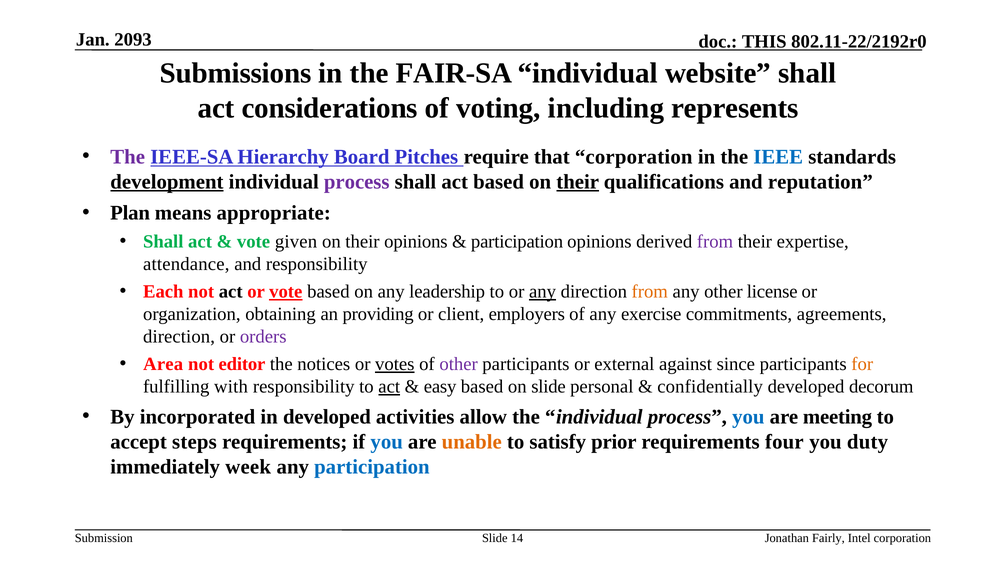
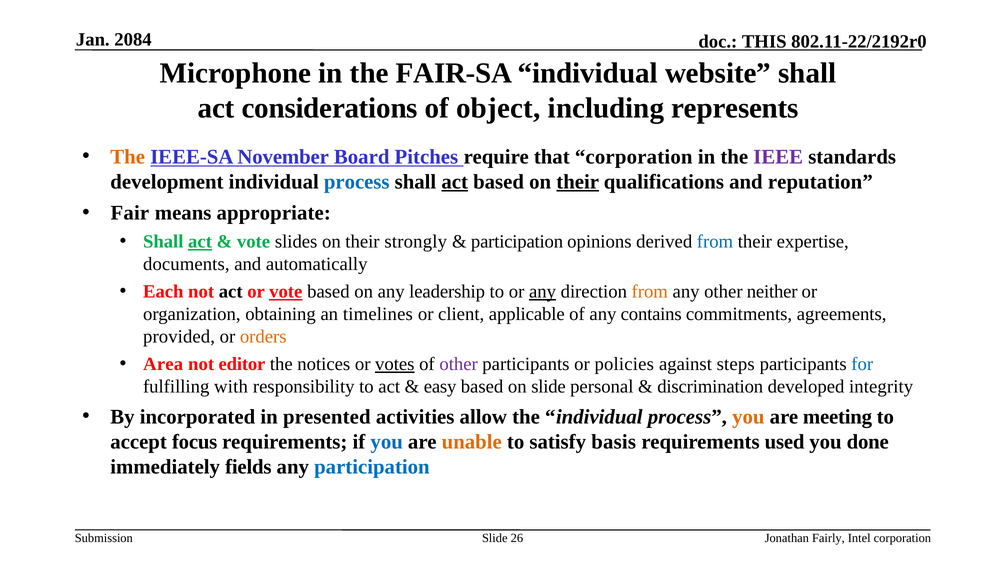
2093: 2093 -> 2084
Submissions: Submissions -> Microphone
voting: voting -> object
The at (128, 157) colour: purple -> orange
Hierarchy: Hierarchy -> November
IEEE colour: blue -> purple
development underline: present -> none
process at (357, 182) colour: purple -> blue
act at (455, 182) underline: none -> present
Plan: Plan -> Fair
act at (200, 242) underline: none -> present
given: given -> slides
their opinions: opinions -> strongly
from at (715, 242) colour: purple -> blue
attendance: attendance -> documents
and responsibility: responsibility -> automatically
license: license -> neither
providing: providing -> timelines
employers: employers -> applicable
exercise: exercise -> contains
direction at (179, 336): direction -> provided
orders colour: purple -> orange
external: external -> policies
since: since -> steps
for colour: orange -> blue
act at (389, 387) underline: present -> none
confidentially: confidentially -> discrimination
decorum: decorum -> integrity
in developed: developed -> presented
you at (748, 417) colour: blue -> orange
steps: steps -> focus
prior: prior -> basis
four: four -> used
duty: duty -> done
week: week -> fields
14: 14 -> 26
